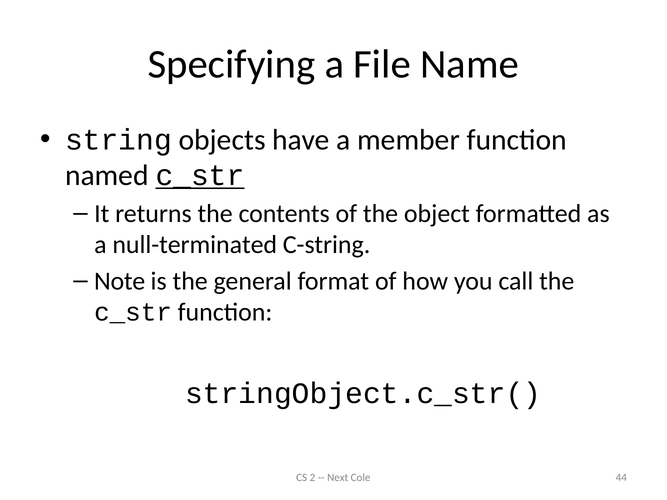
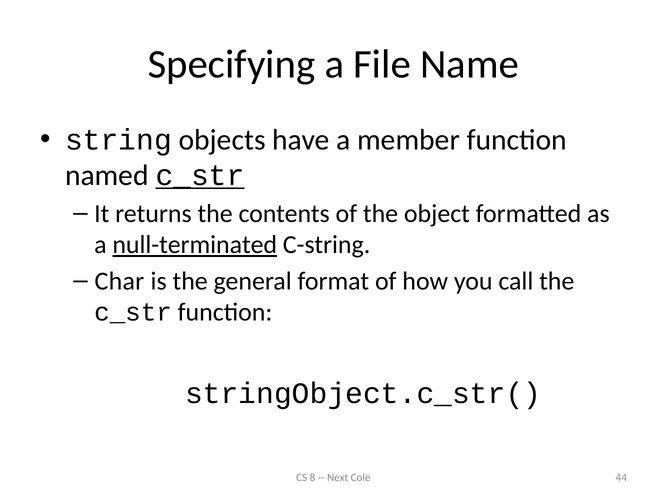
null-terminated underline: none -> present
Note: Note -> Char
2: 2 -> 8
